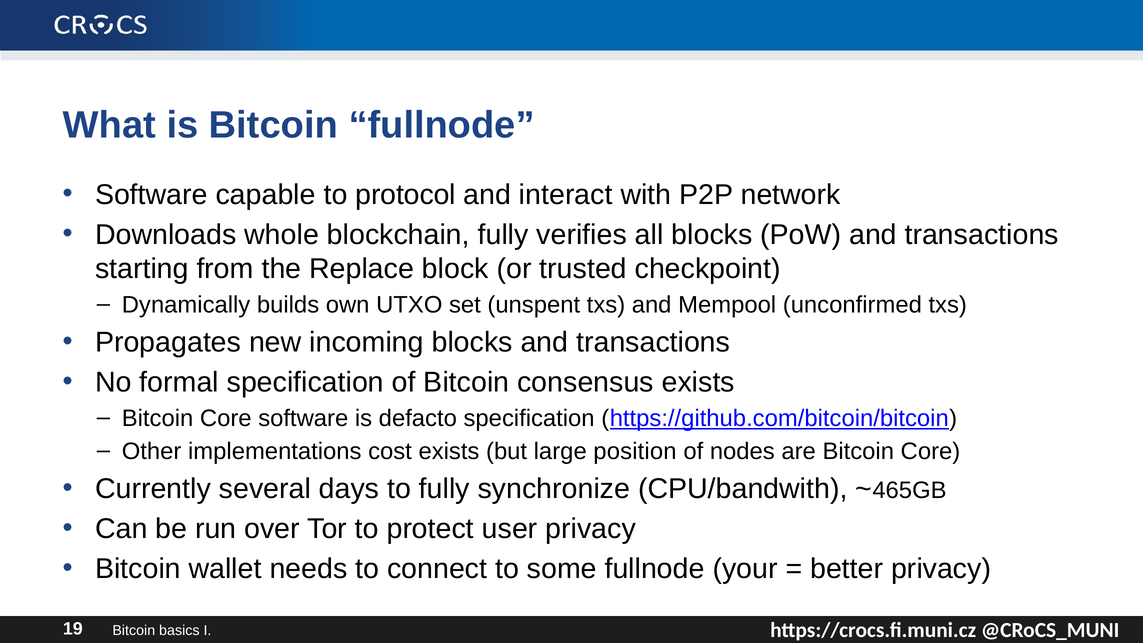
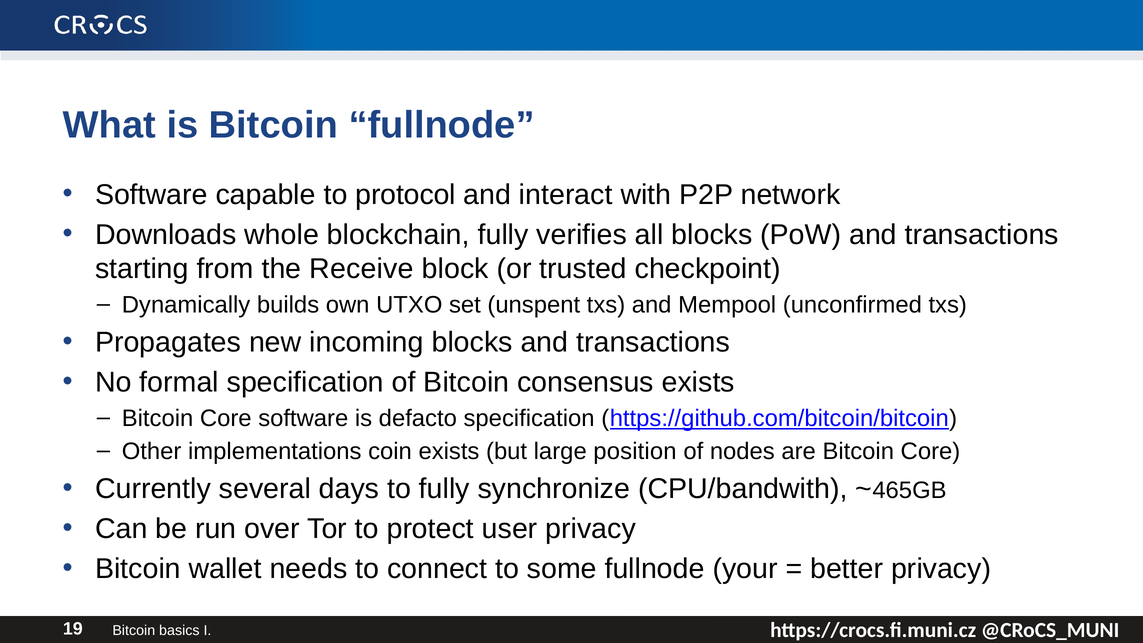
Replace: Replace -> Receive
cost: cost -> coin
